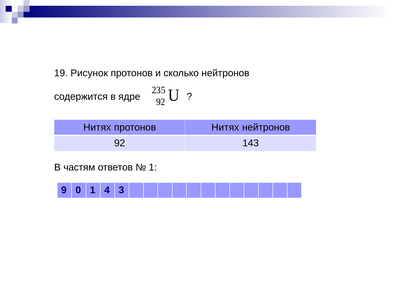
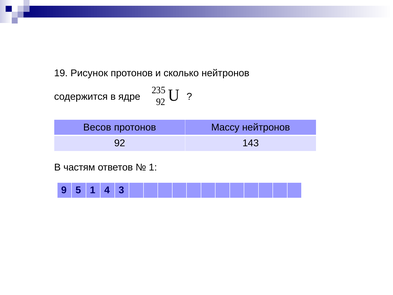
Нитях at (97, 127): Нитях -> Весов
протонов Нитях: Нитях -> Массу
0: 0 -> 5
